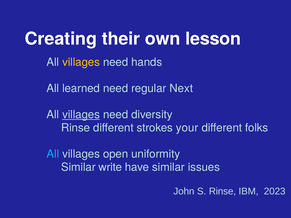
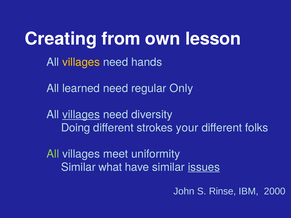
their: their -> from
Next: Next -> Only
Rinse at (76, 128): Rinse -> Doing
All at (53, 154) colour: light blue -> light green
open: open -> meet
write: write -> what
issues underline: none -> present
2023: 2023 -> 2000
